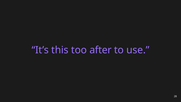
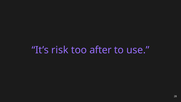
this: this -> risk
